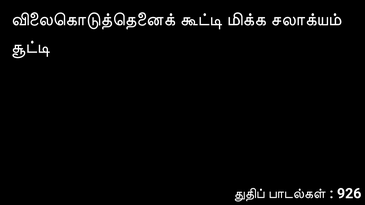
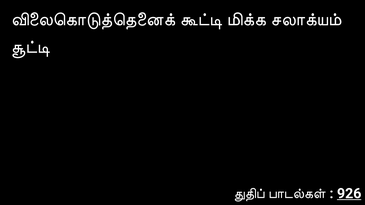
926 underline: none -> present
